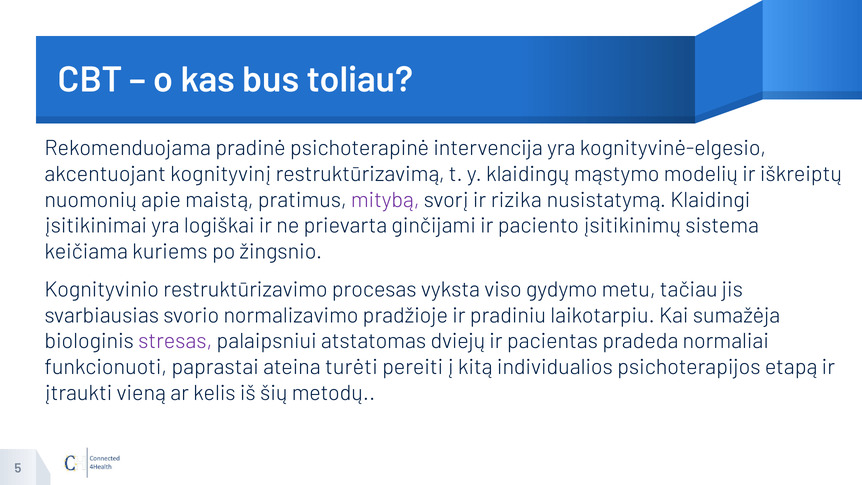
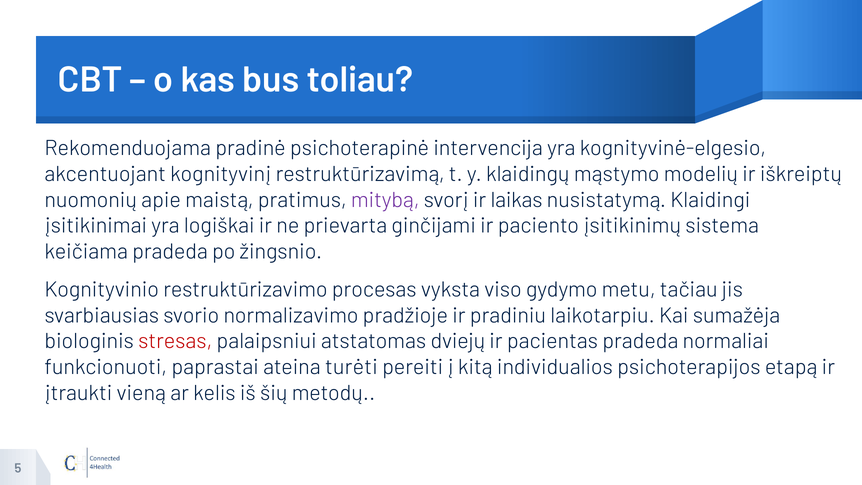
rizika: rizika -> laikas
keičiama kuriems: kuriems -> pradeda
stresas colour: purple -> red
